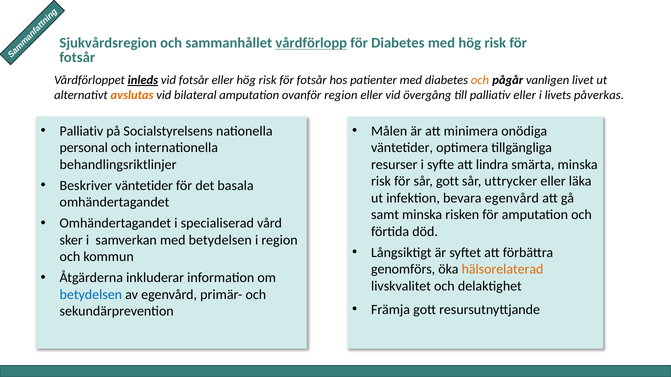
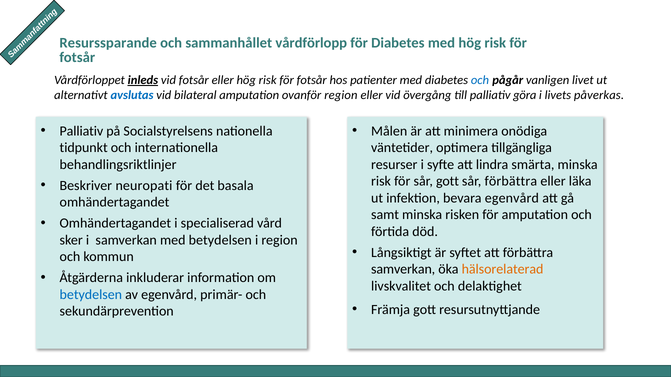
Sjukvårdsregion: Sjukvårdsregion -> Resurssparande
vårdförlopp underline: present -> none
och at (480, 80) colour: orange -> blue
avslutas colour: orange -> blue
palliativ eller: eller -> göra
personal: personal -> tidpunkt
sår uttrycker: uttrycker -> förbättra
Beskriver väntetider: väntetider -> neuropati
genomförs at (403, 270): genomförs -> samverkan
